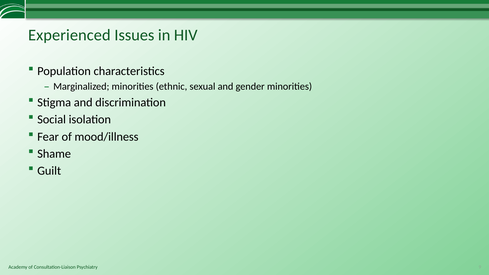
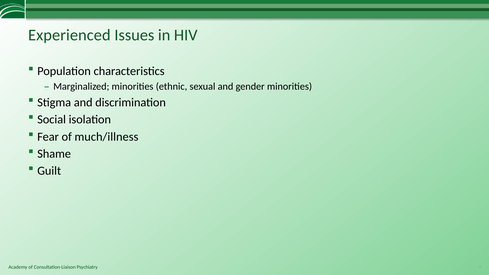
mood/illness: mood/illness -> much/illness
